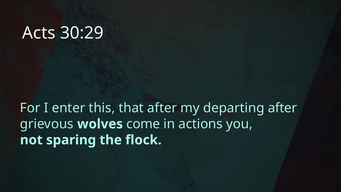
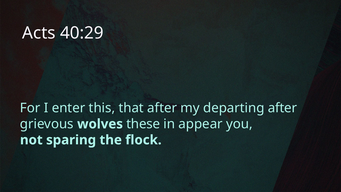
30:29: 30:29 -> 40:29
come: come -> these
actions: actions -> appear
